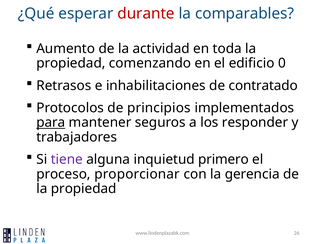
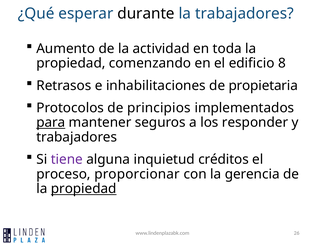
durante colour: red -> black
la comparables: comparables -> trabajadores
0: 0 -> 8
contratado: contratado -> propietaria
primero: primero -> créditos
propiedad at (84, 189) underline: none -> present
